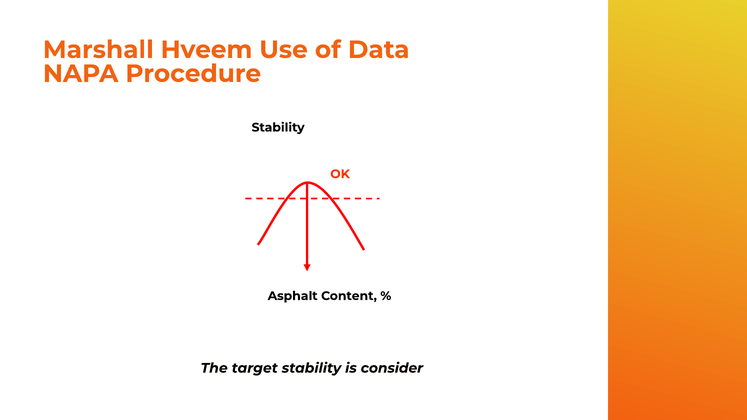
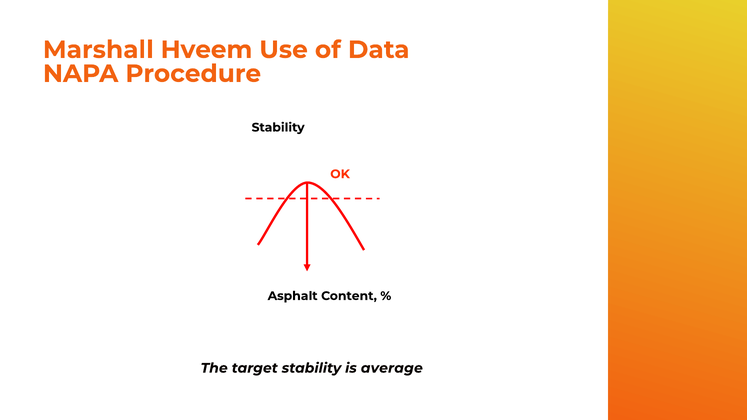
consider: consider -> average
